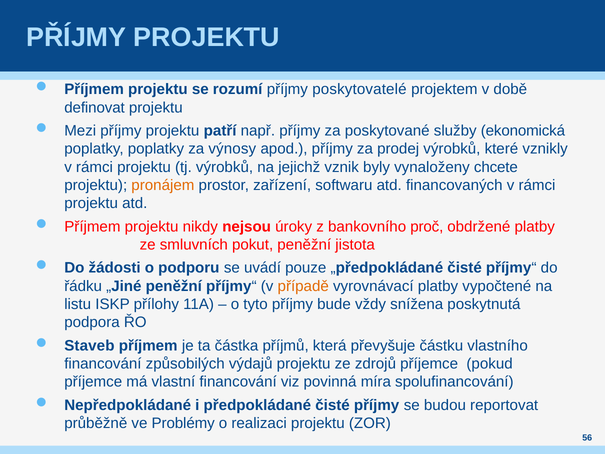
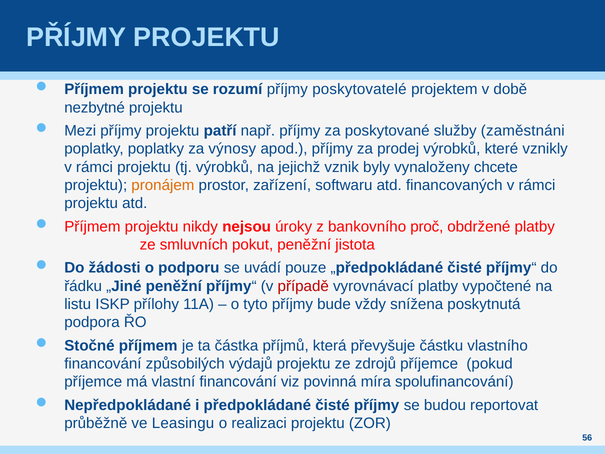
definovat: definovat -> nezbytné
ekonomická: ekonomická -> zaměstnáni
případě colour: orange -> red
Staveb: Staveb -> Stočné
Problémy: Problémy -> Leasingu
